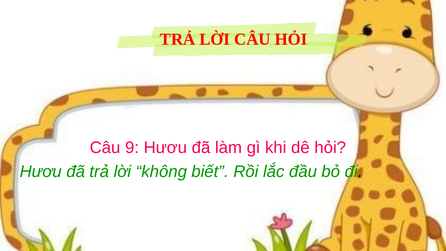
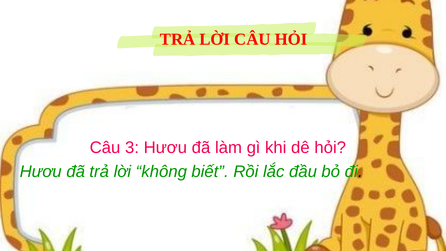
9: 9 -> 3
